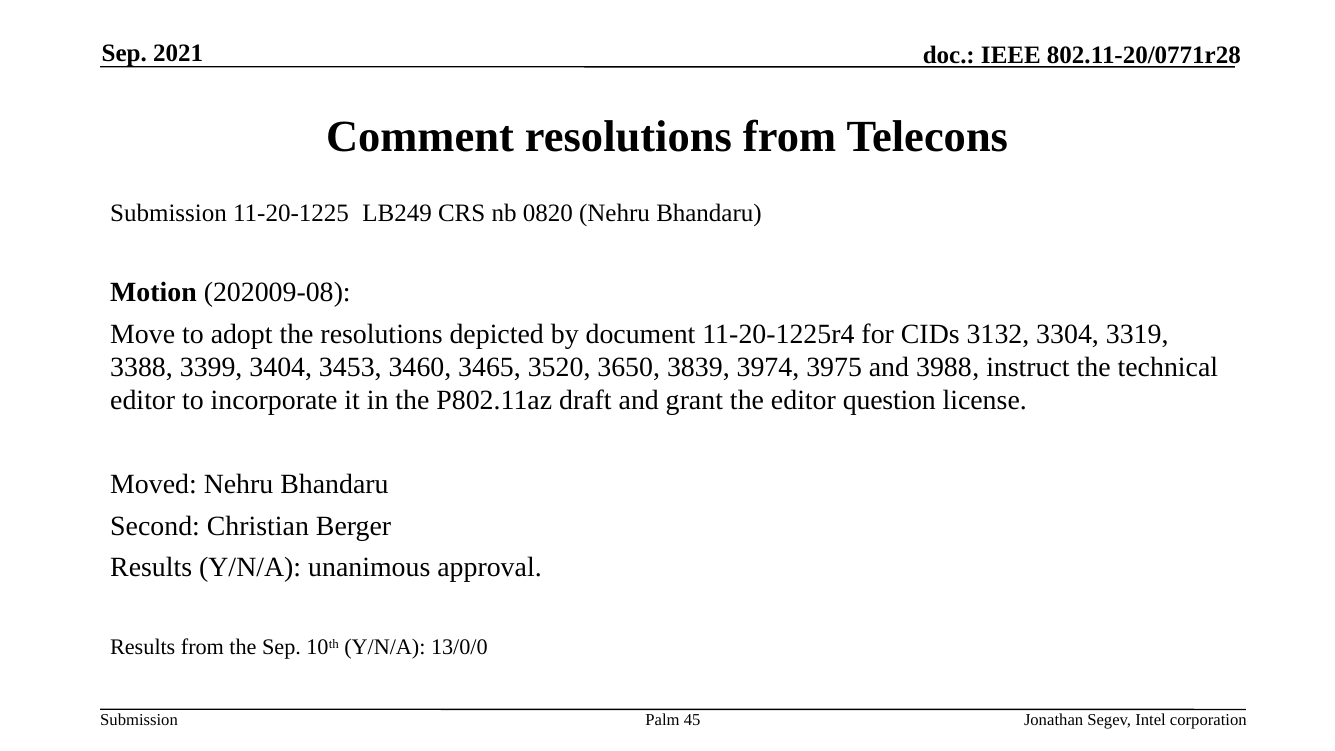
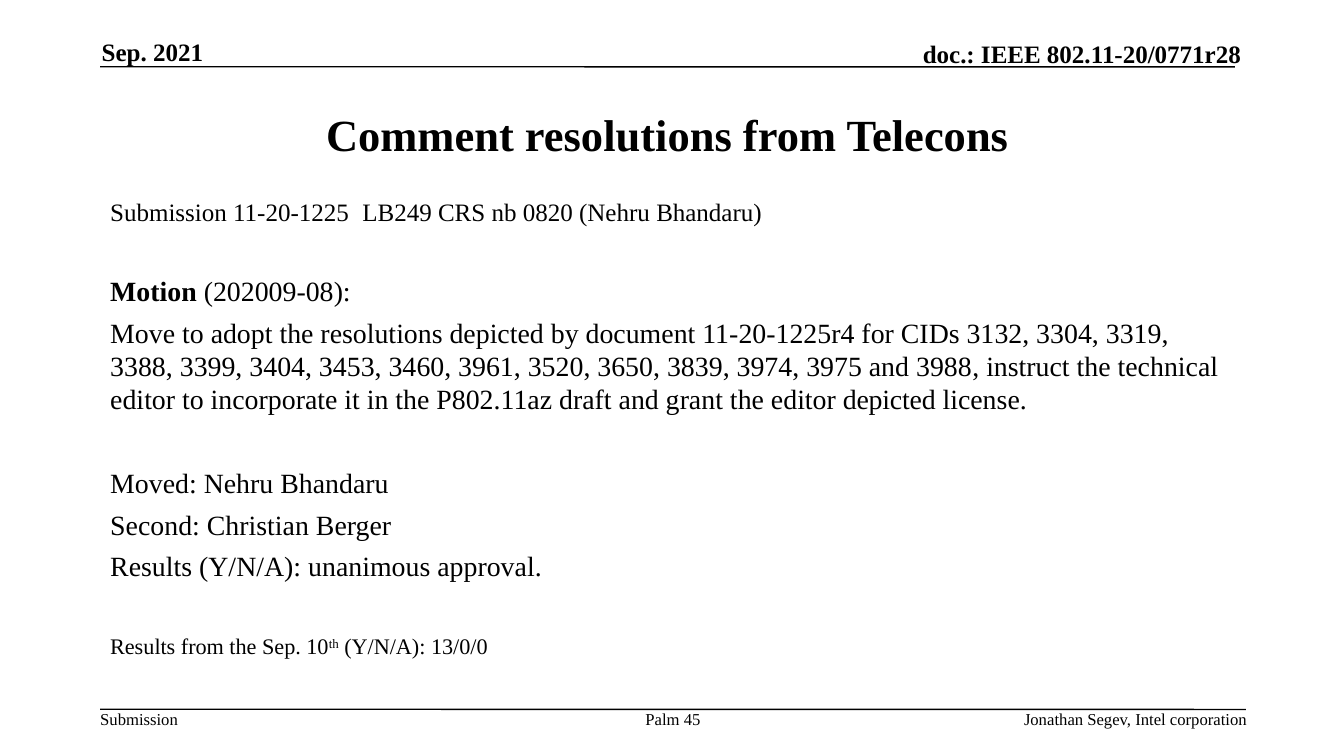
3465: 3465 -> 3961
editor question: question -> depicted
